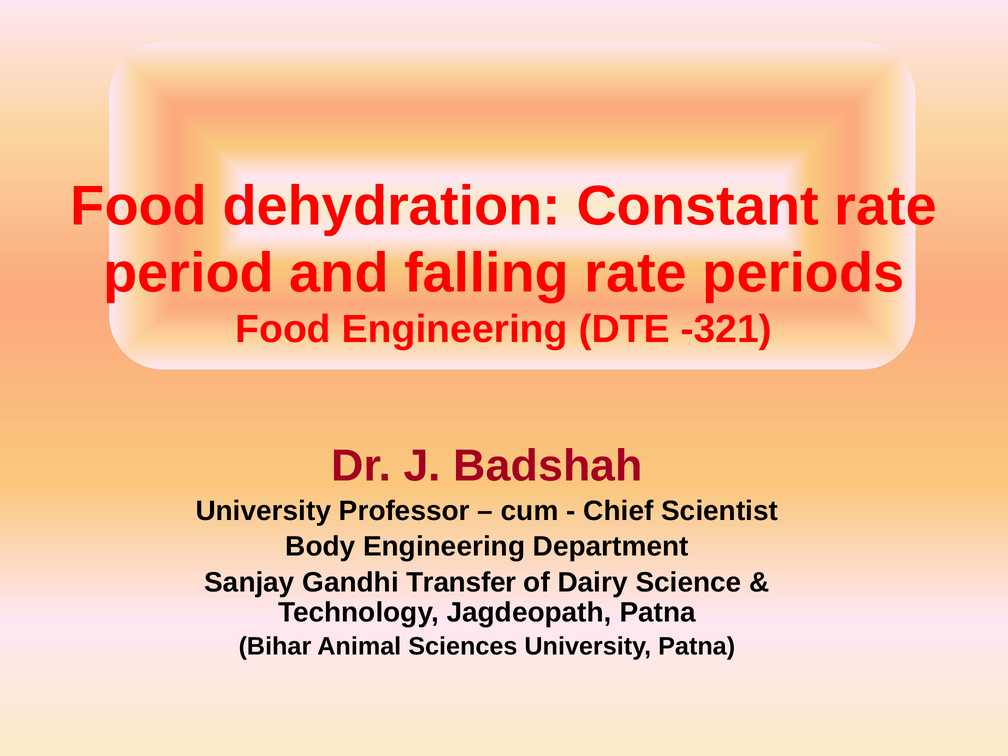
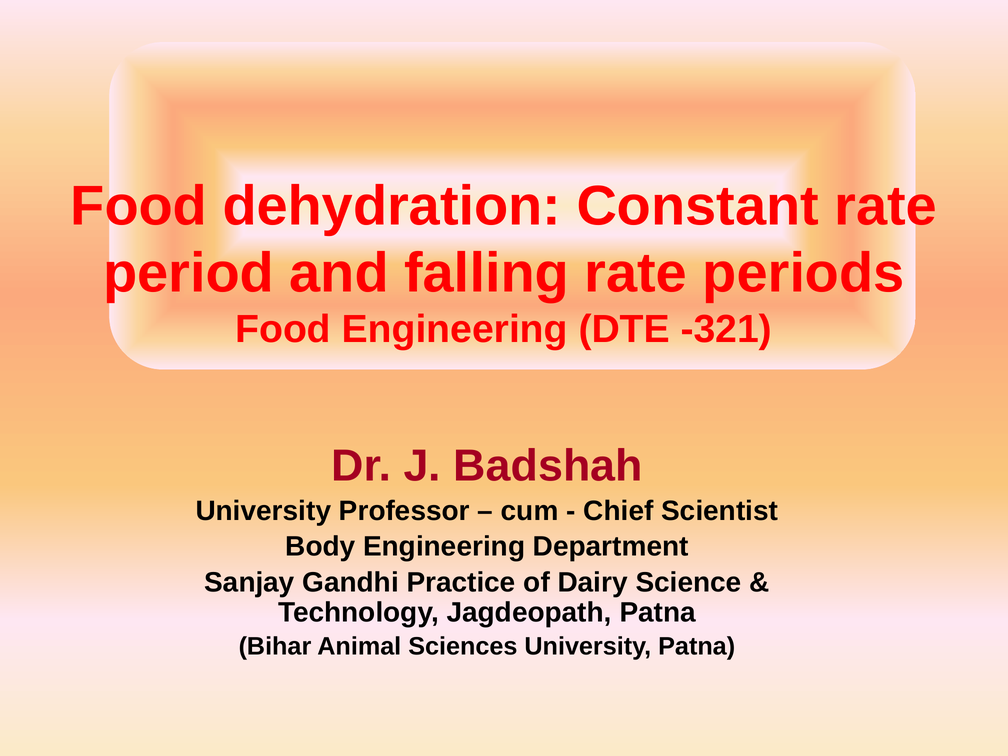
Transfer: Transfer -> Practice
